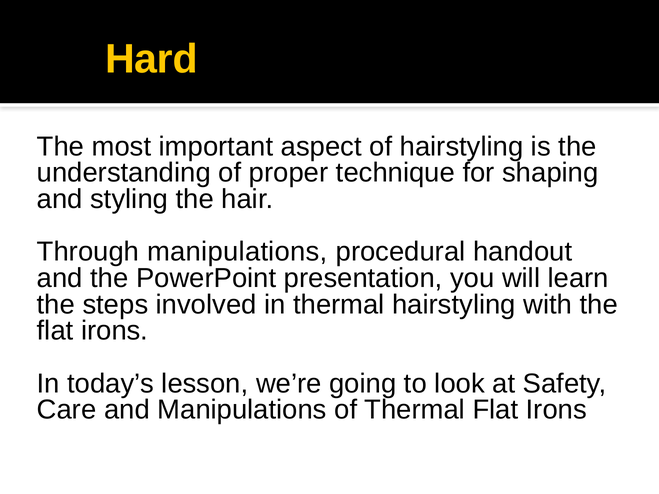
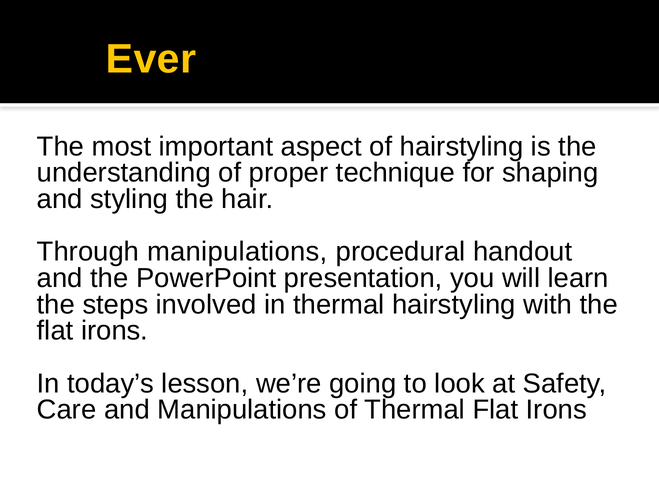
Hard: Hard -> Ever
